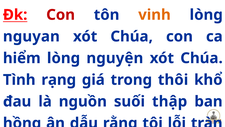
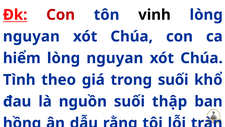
vinh colour: orange -> black
nguyện at (115, 58): nguyện -> nguyan
rạng: rạng -> theo
trong thôi: thôi -> suối
